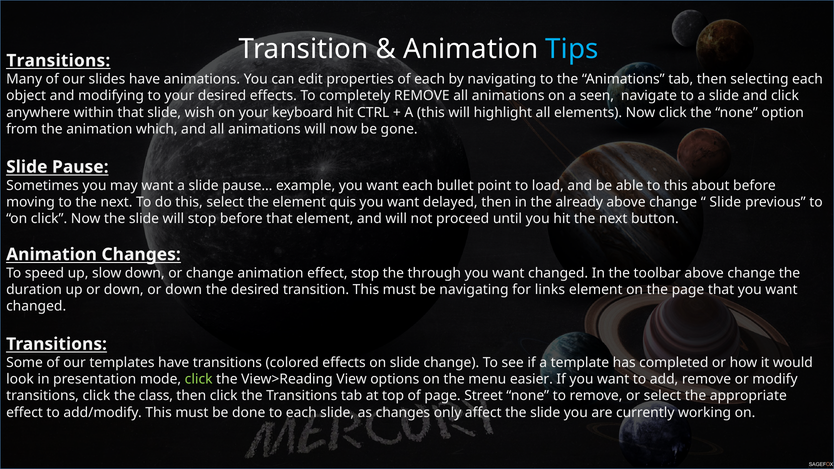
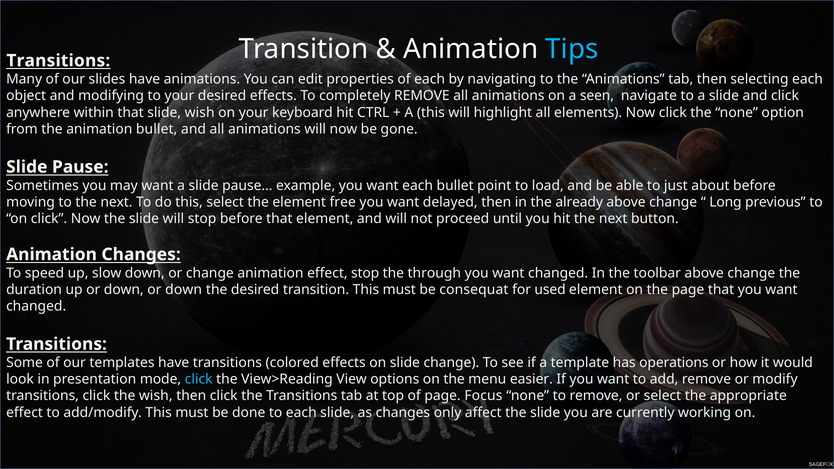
animation which: which -> bullet
to this: this -> just
quis: quis -> free
Slide at (725, 202): Slide -> Long
be navigating: navigating -> consequat
links: links -> used
completed: completed -> operations
click at (199, 379) colour: light green -> light blue
the class: class -> wish
Street: Street -> Focus
